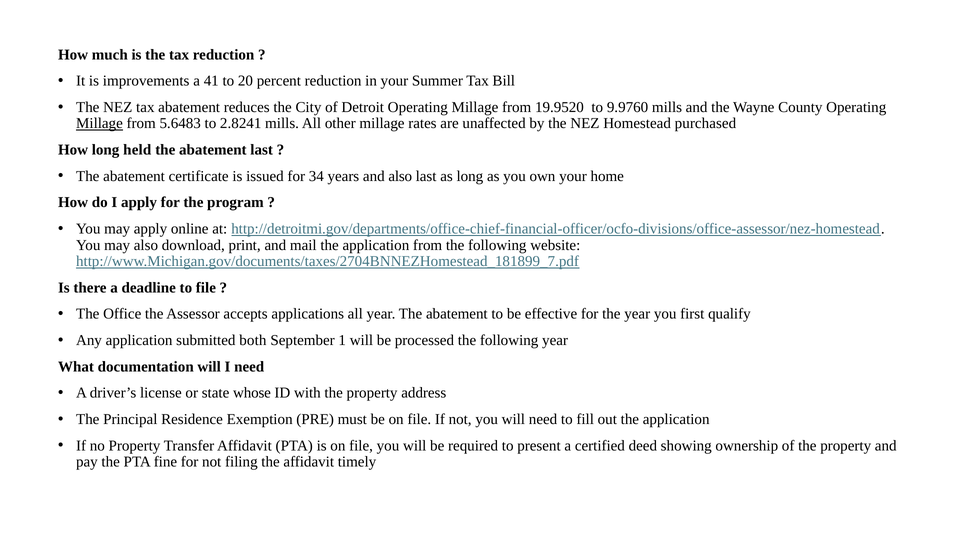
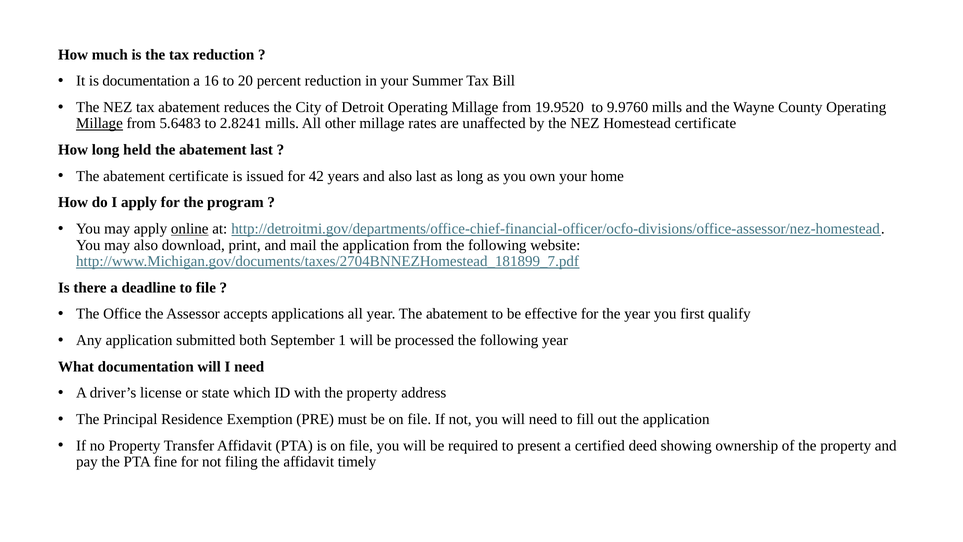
is improvements: improvements -> documentation
41: 41 -> 16
Homestead purchased: purchased -> certificate
34: 34 -> 42
online underline: none -> present
whose: whose -> which
